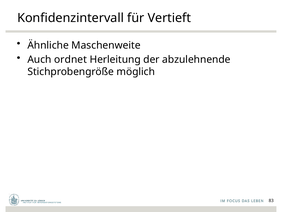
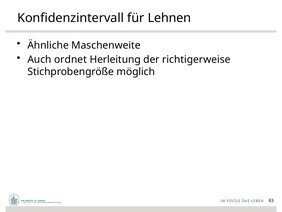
Vertieft: Vertieft -> Lehnen
abzulehnende: abzulehnende -> richtigerweise
